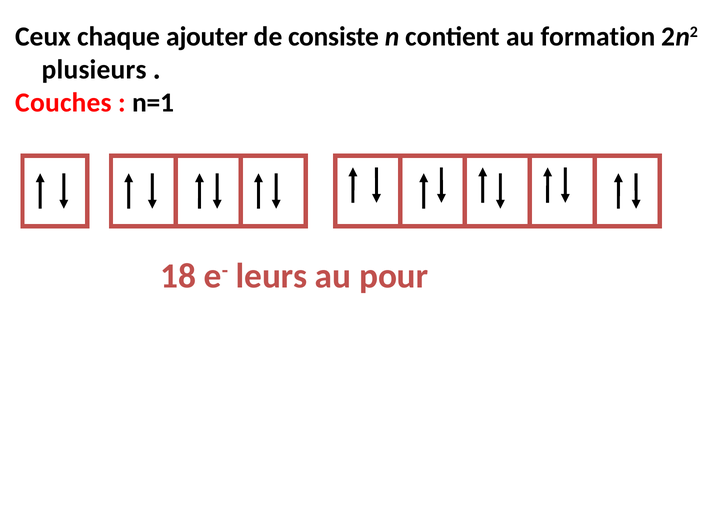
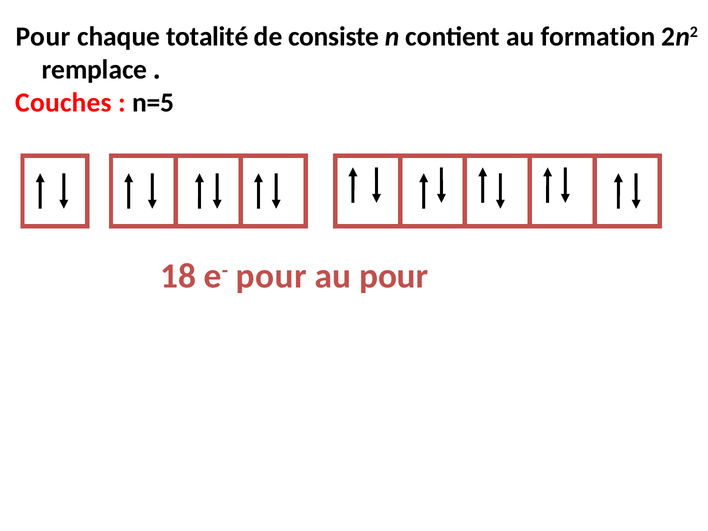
Ceux at (43, 37): Ceux -> Pour
ajouter: ajouter -> totalité
plusieurs: plusieurs -> remplace
n=1: n=1 -> n=5
e- leurs: leurs -> pour
